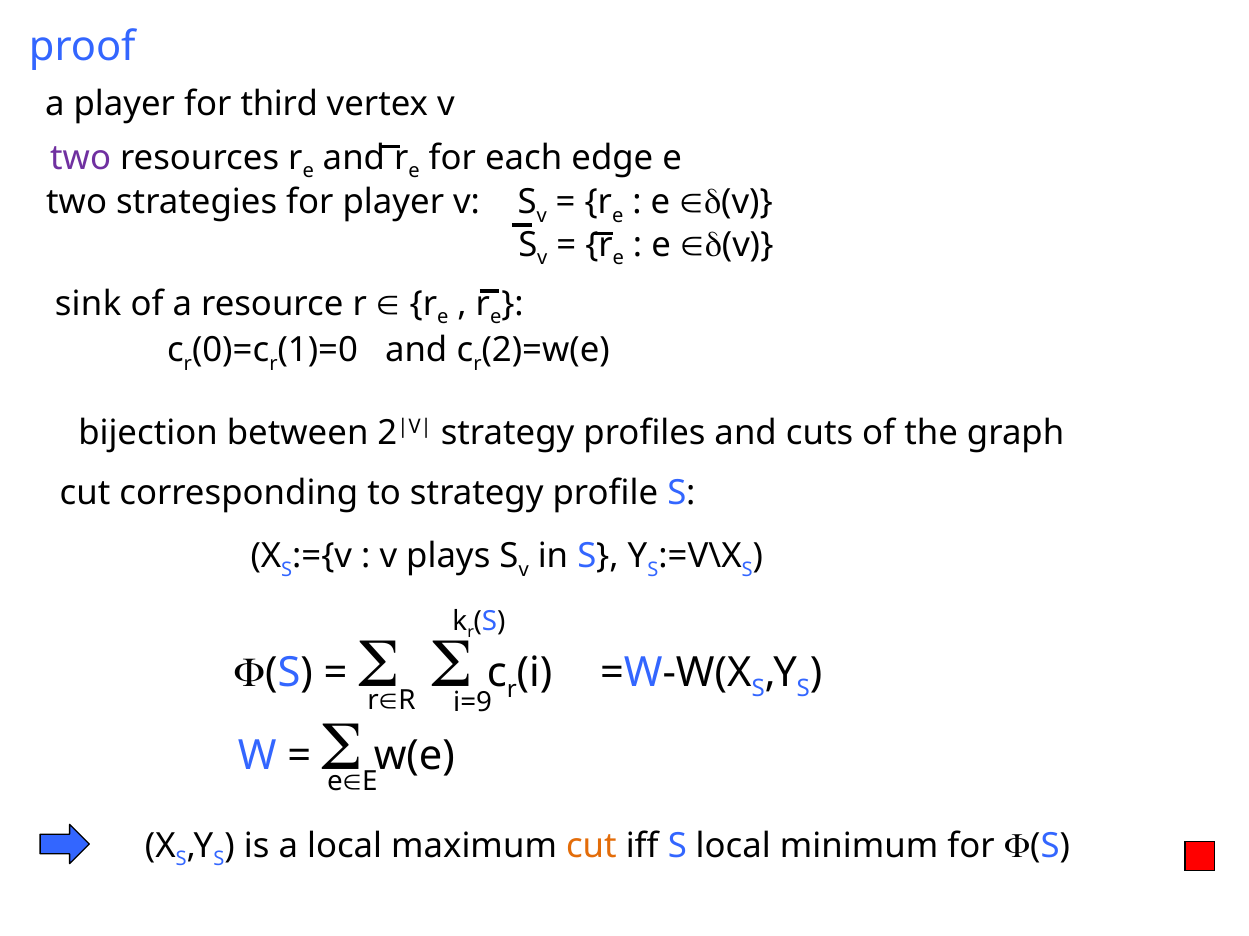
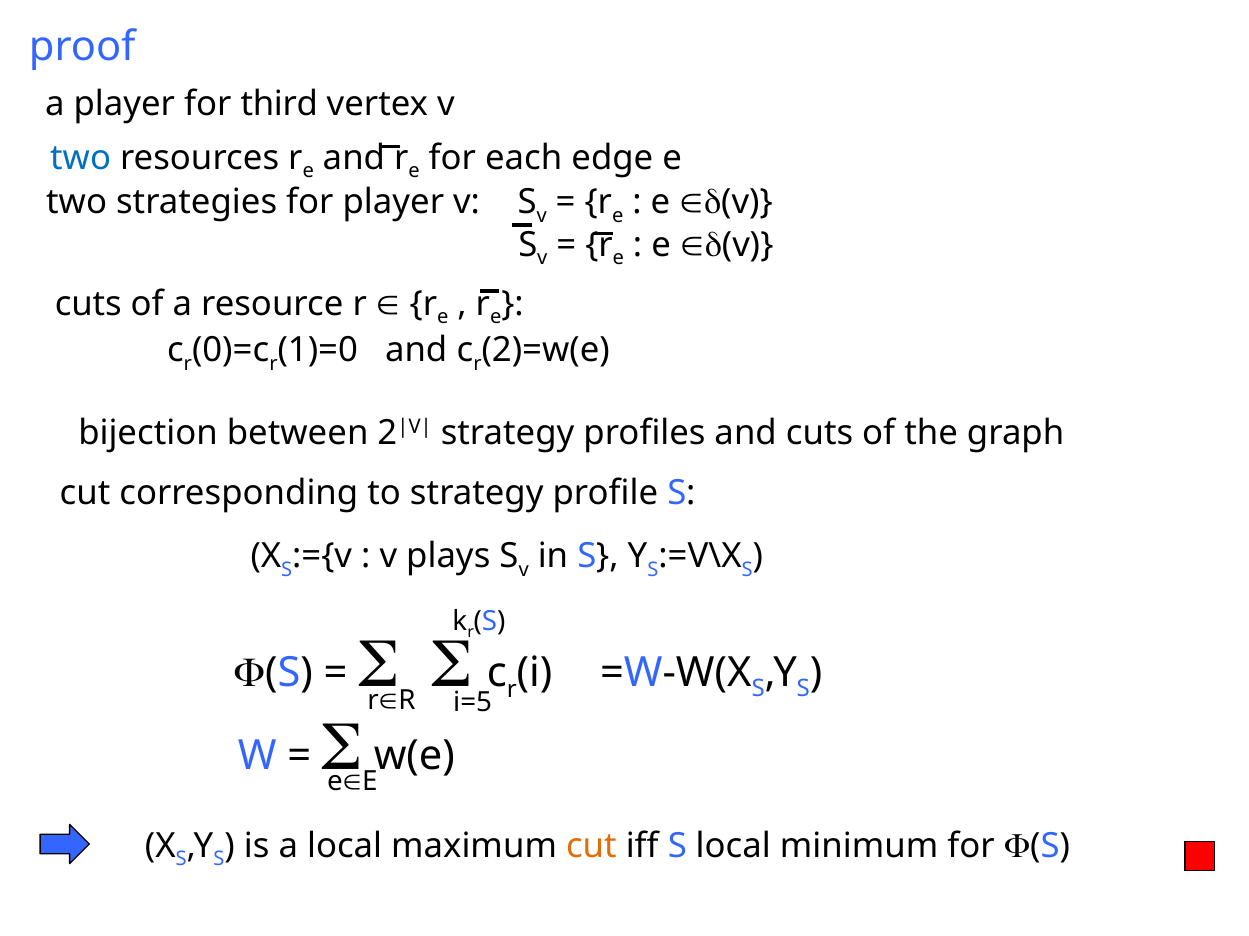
two at (81, 158) colour: purple -> blue
sink at (88, 304): sink -> cuts
i=9: i=9 -> i=5
